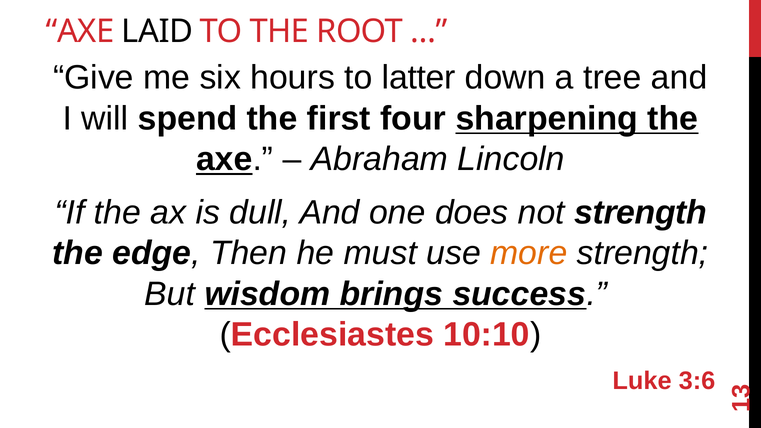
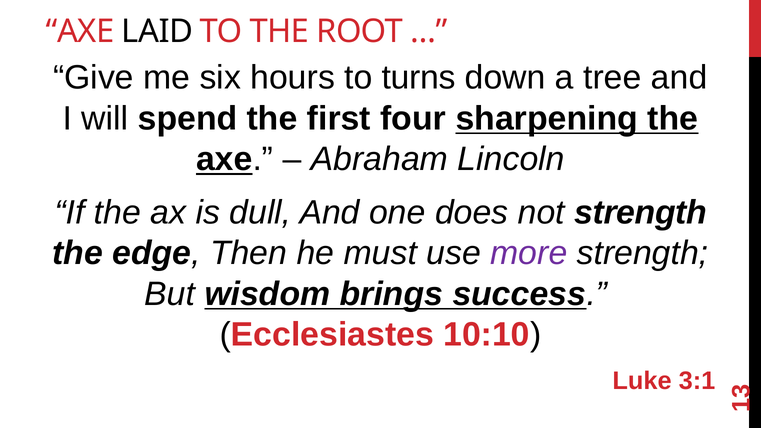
latter: latter -> turns
more colour: orange -> purple
3:6: 3:6 -> 3:1
